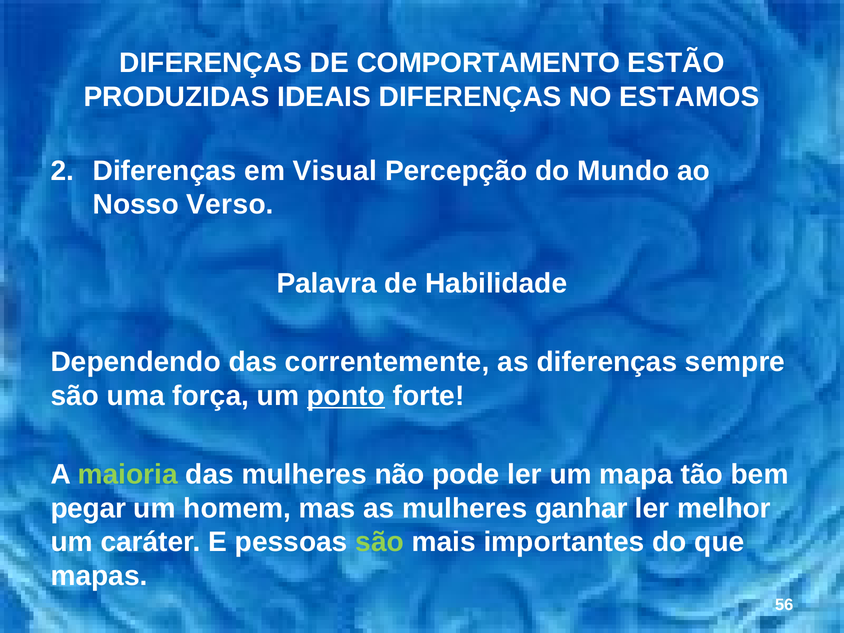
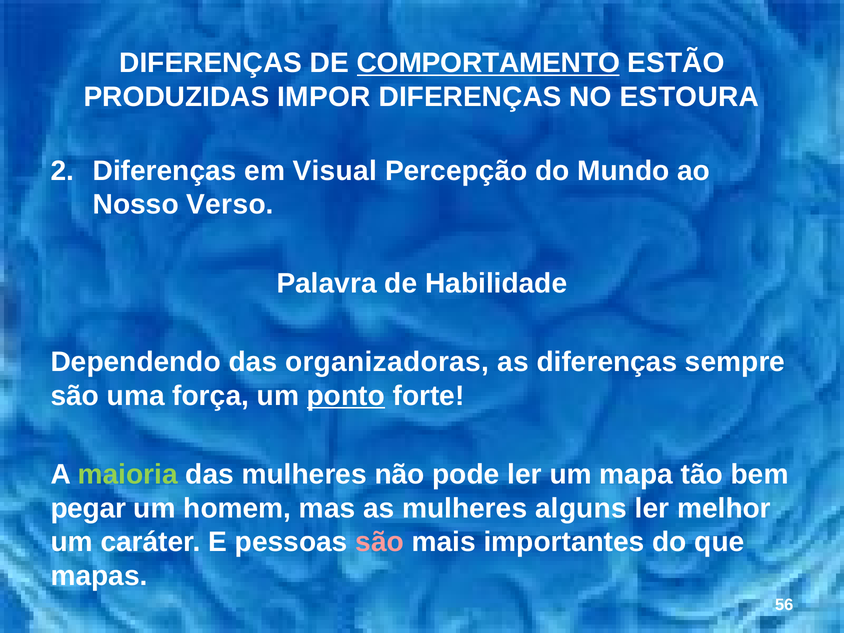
COMPORTAMENTO underline: none -> present
IDEAIS: IDEAIS -> IMPOR
ESTAMOS: ESTAMOS -> ESTOURA
correntemente: correntemente -> organizadoras
ganhar: ganhar -> alguns
são at (380, 542) colour: light green -> pink
